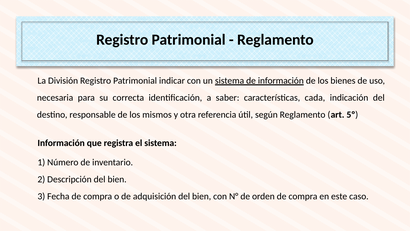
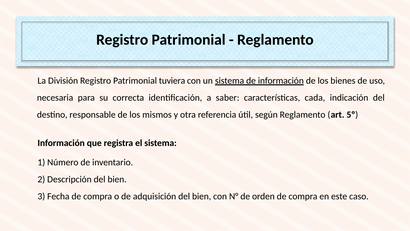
indicar: indicar -> tuviera
